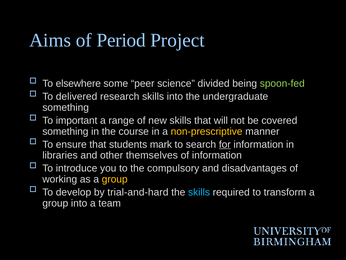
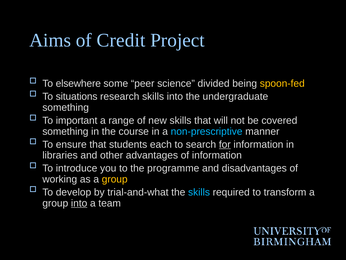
Period: Period -> Credit
spoon-fed colour: light green -> yellow
delivered: delivered -> situations
non-prescriptive colour: yellow -> light blue
mark: mark -> each
themselves: themselves -> advantages
compulsory: compulsory -> programme
trial-and-hard: trial-and-hard -> trial-and-what
into at (79, 203) underline: none -> present
